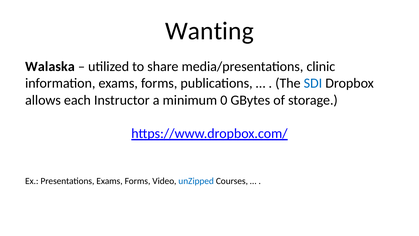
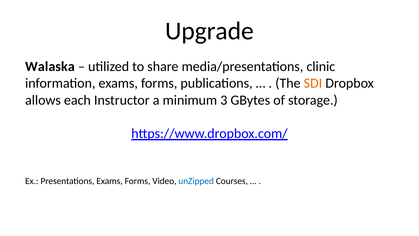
Wanting: Wanting -> Upgrade
SDI colour: blue -> orange
0: 0 -> 3
